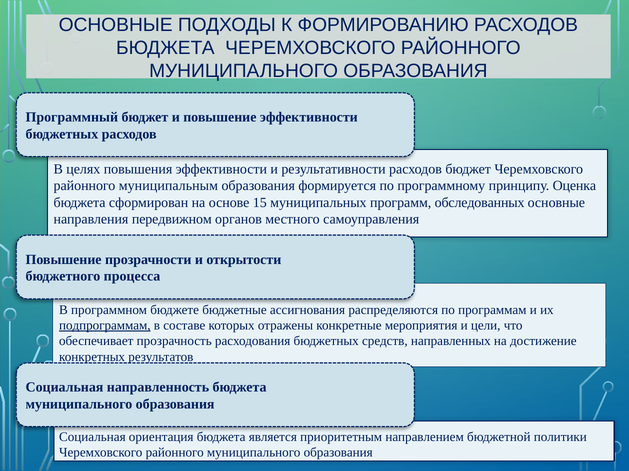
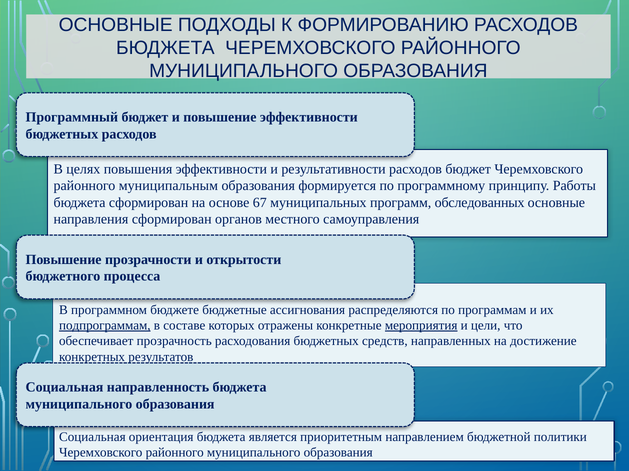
Оценка: Оценка -> Работы
15: 15 -> 67
направления передвижном: передвижном -> сформирован
мероприятия underline: none -> present
